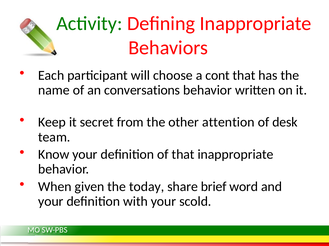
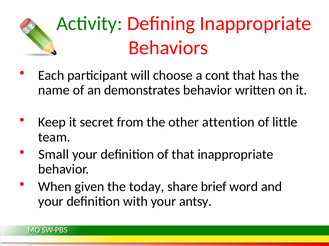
conversations: conversations -> demonstrates
desk: desk -> little
Know: Know -> Small
scold: scold -> antsy
